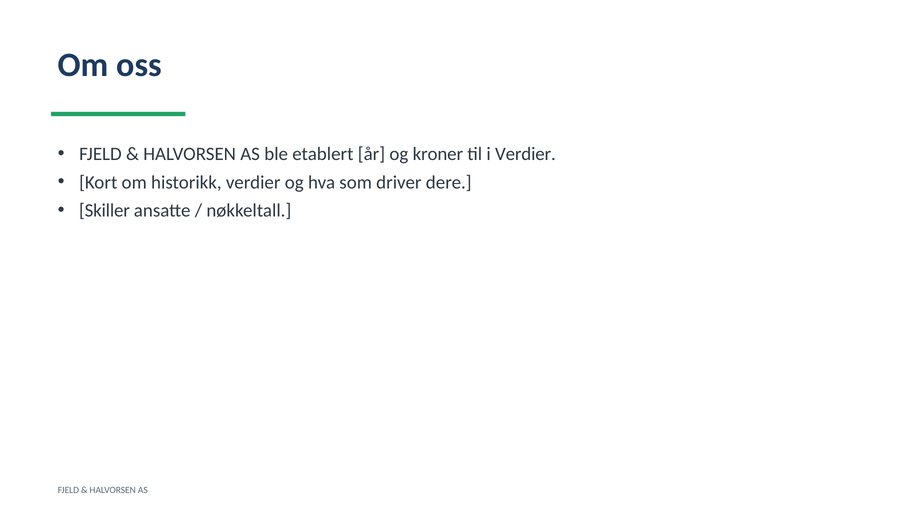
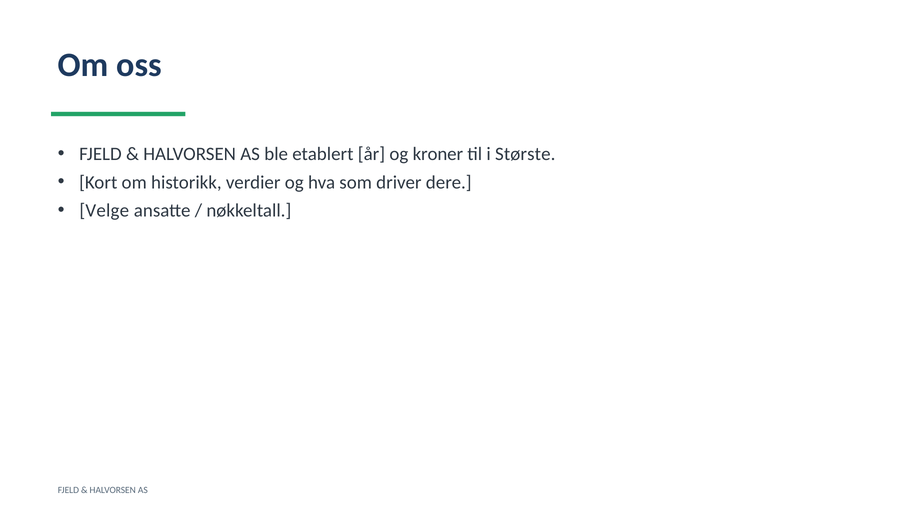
i Verdier: Verdier -> Største
Skiller: Skiller -> Velge
